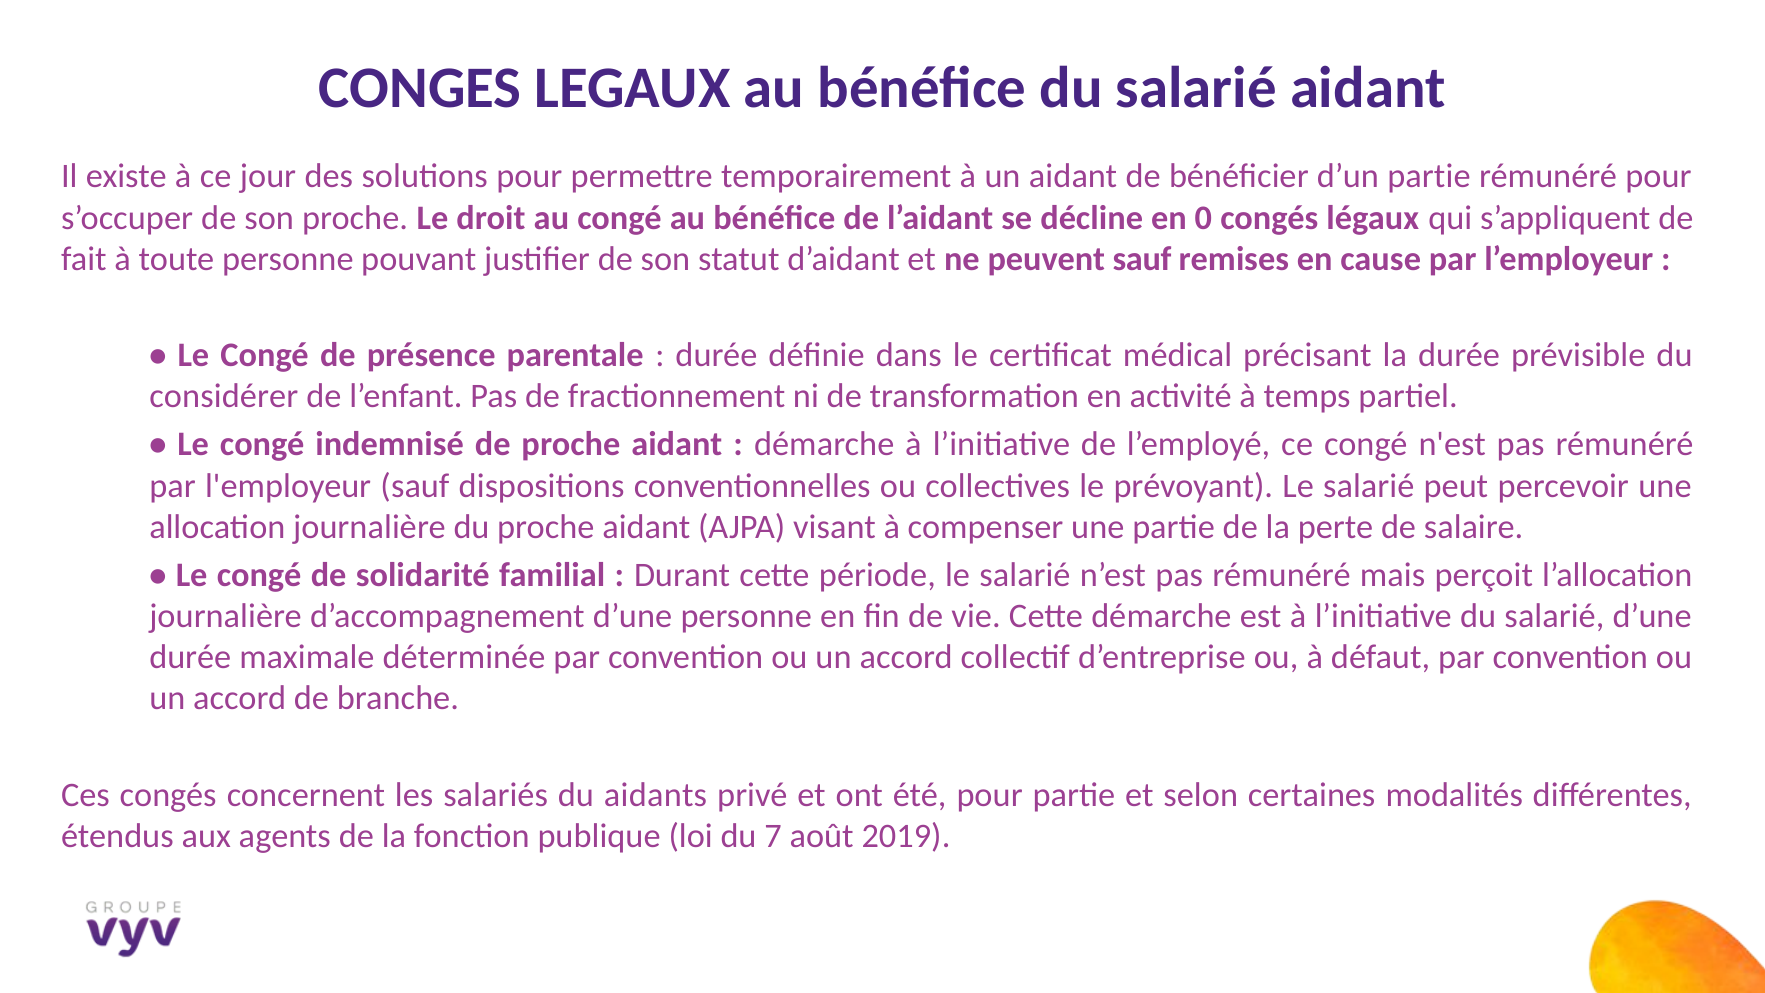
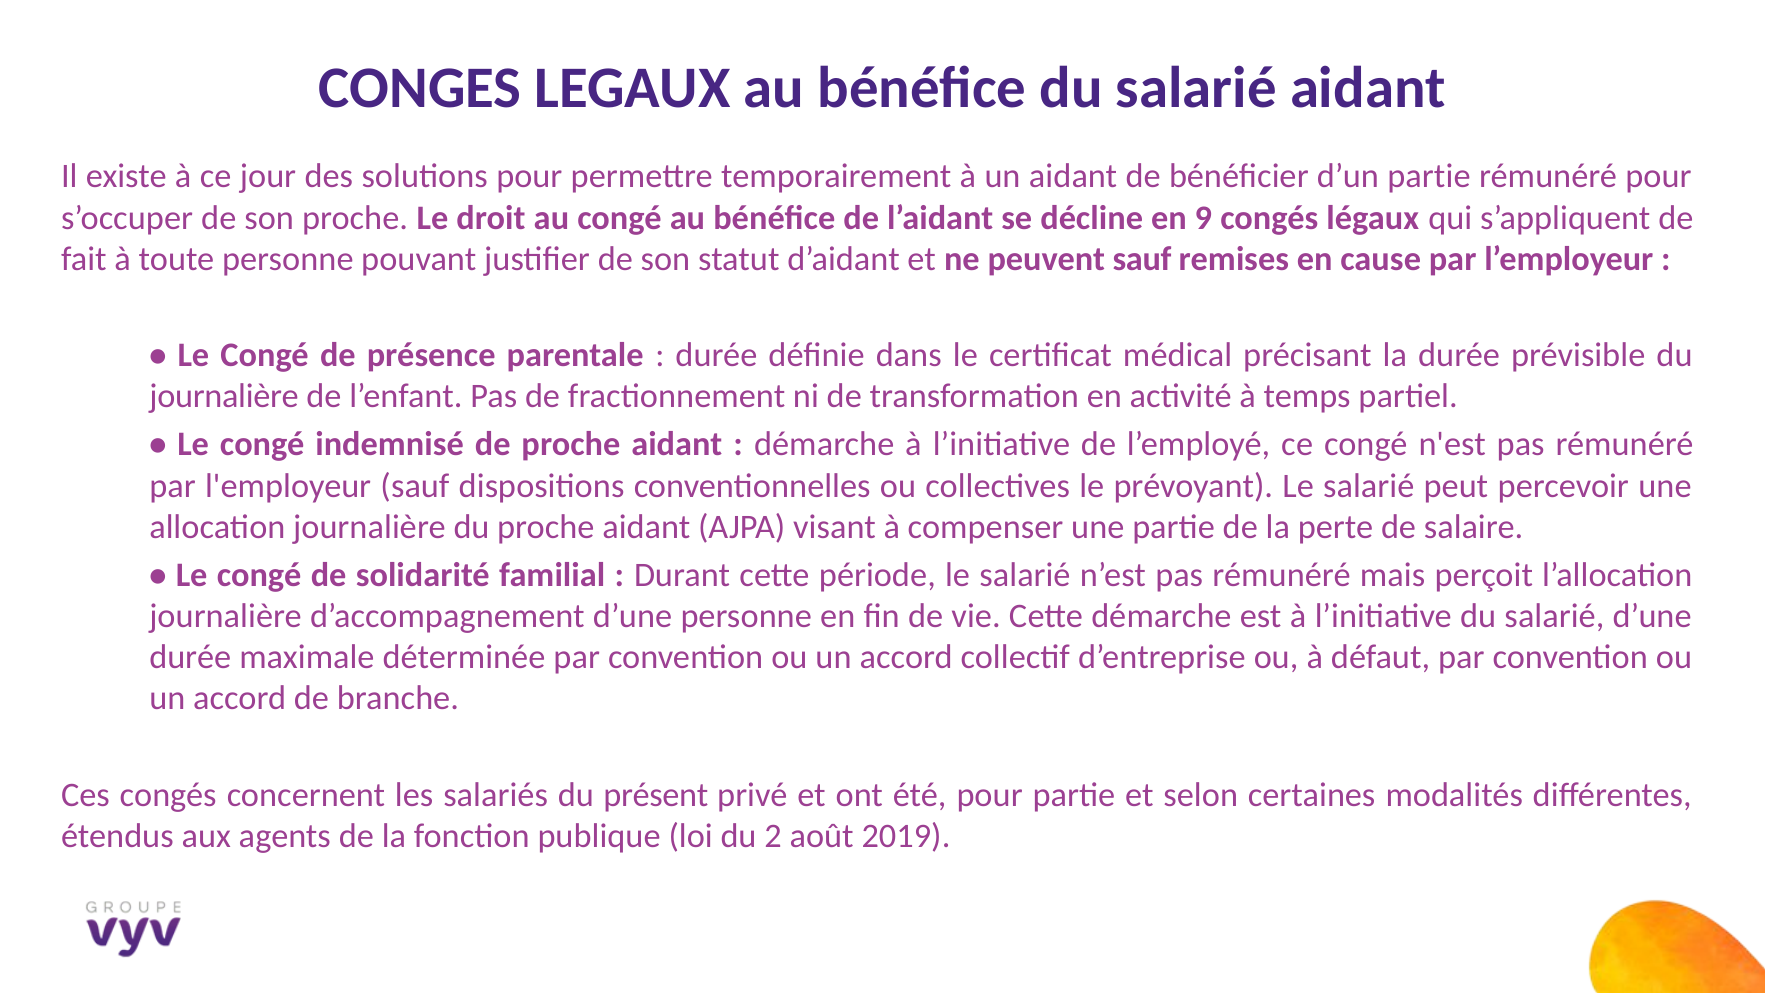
0: 0 -> 9
considérer at (224, 396): considérer -> journalière
aidants: aidants -> présent
7: 7 -> 2
